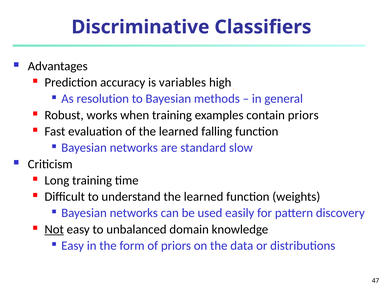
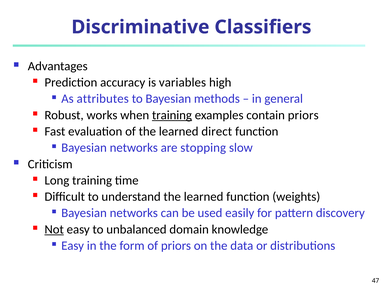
resolution: resolution -> attributes
training at (172, 115) underline: none -> present
falling: falling -> direct
standard: standard -> stopping
